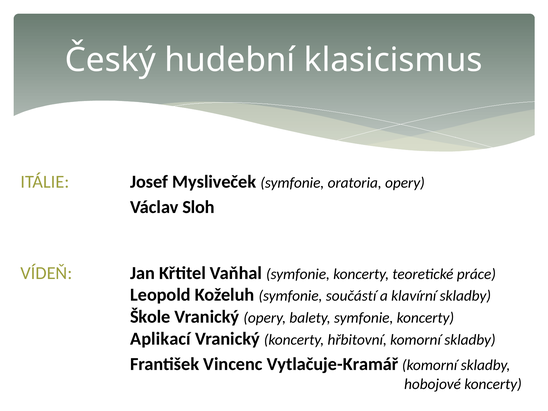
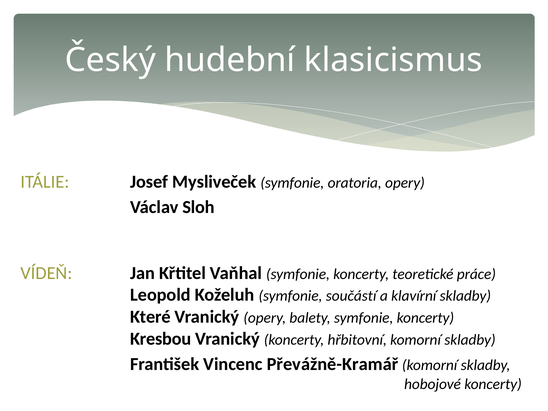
Škole: Škole -> Které
Aplikací: Aplikací -> Kresbou
Vytlačuje-Kramář: Vytlačuje-Kramář -> Převážně-Kramář
